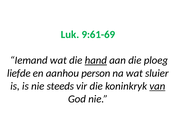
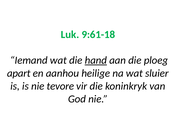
9:61-69: 9:61-69 -> 9:61-18
liefde: liefde -> apart
person: person -> heilige
steeds: steeds -> tevore
van underline: present -> none
